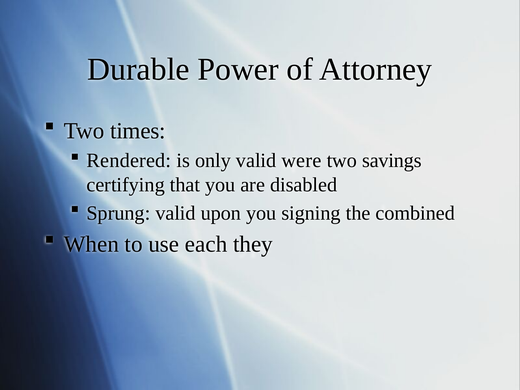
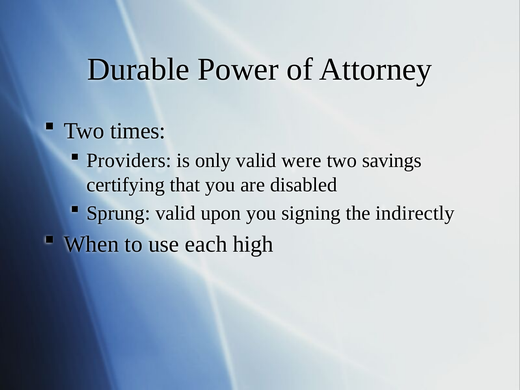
Rendered: Rendered -> Providers
combined: combined -> indirectly
they: they -> high
